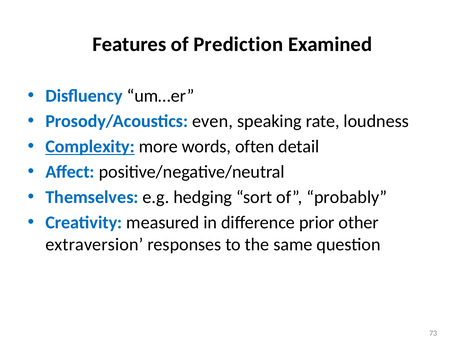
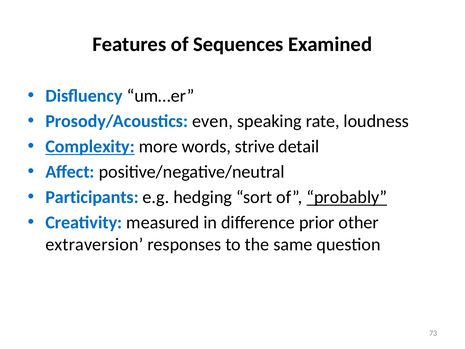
Prediction: Prediction -> Sequences
often: often -> strive
Themselves: Themselves -> Participants
probably underline: none -> present
